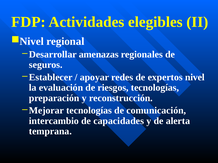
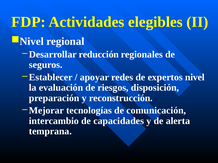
amenazas: amenazas -> reducción
riesgos tecnologías: tecnologías -> disposición
